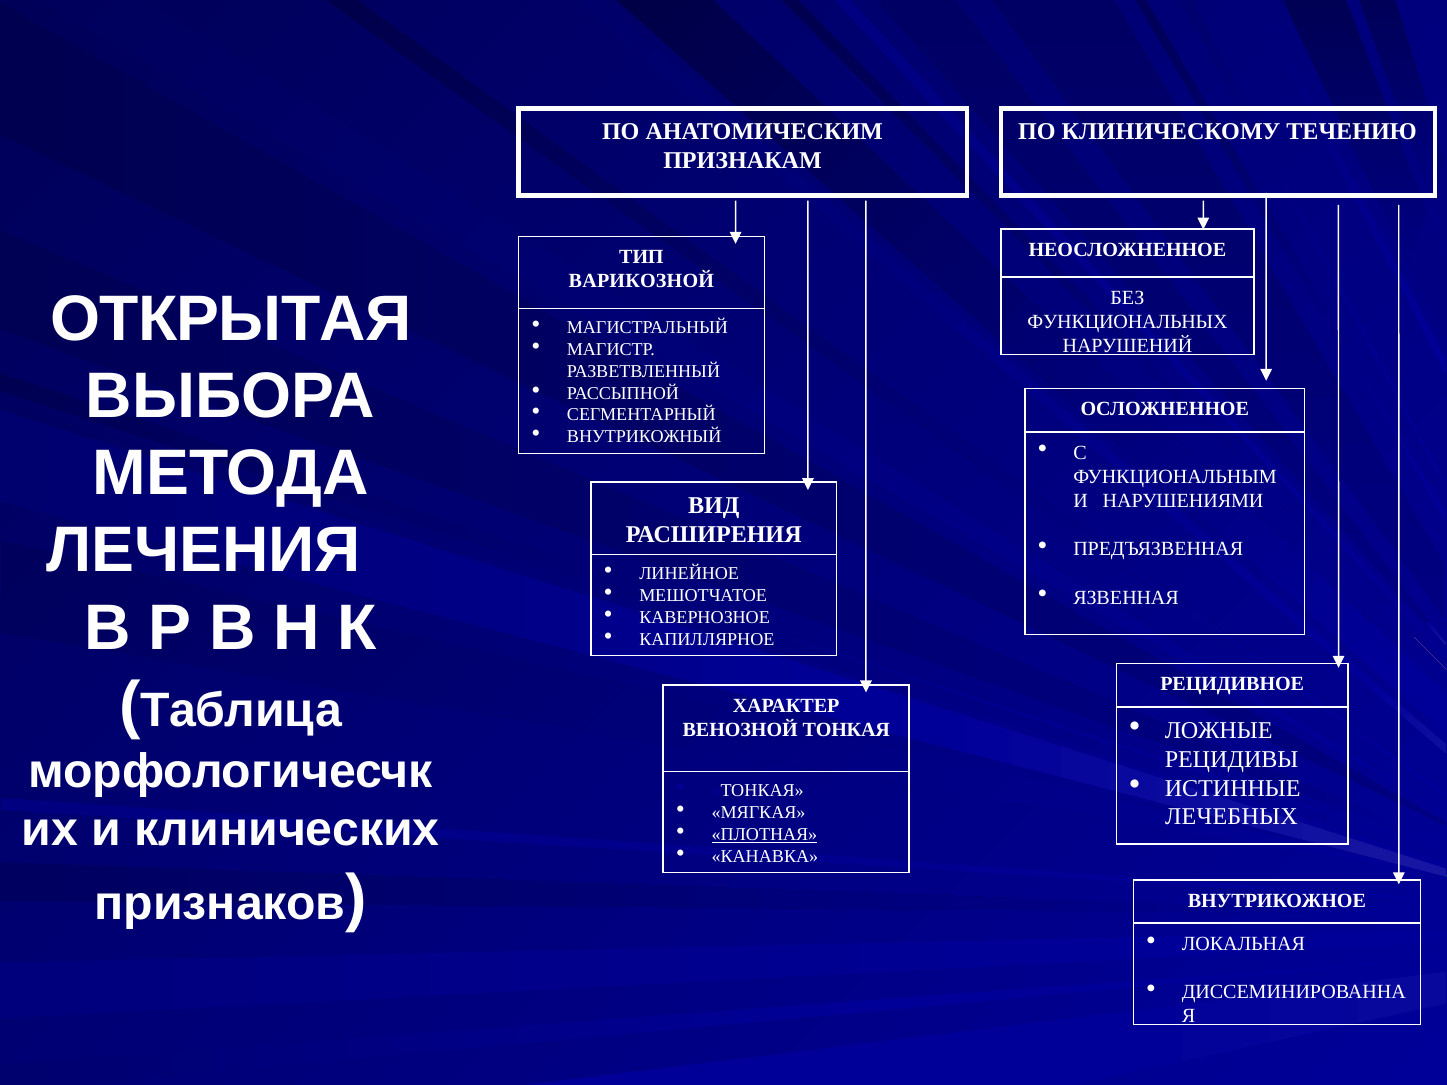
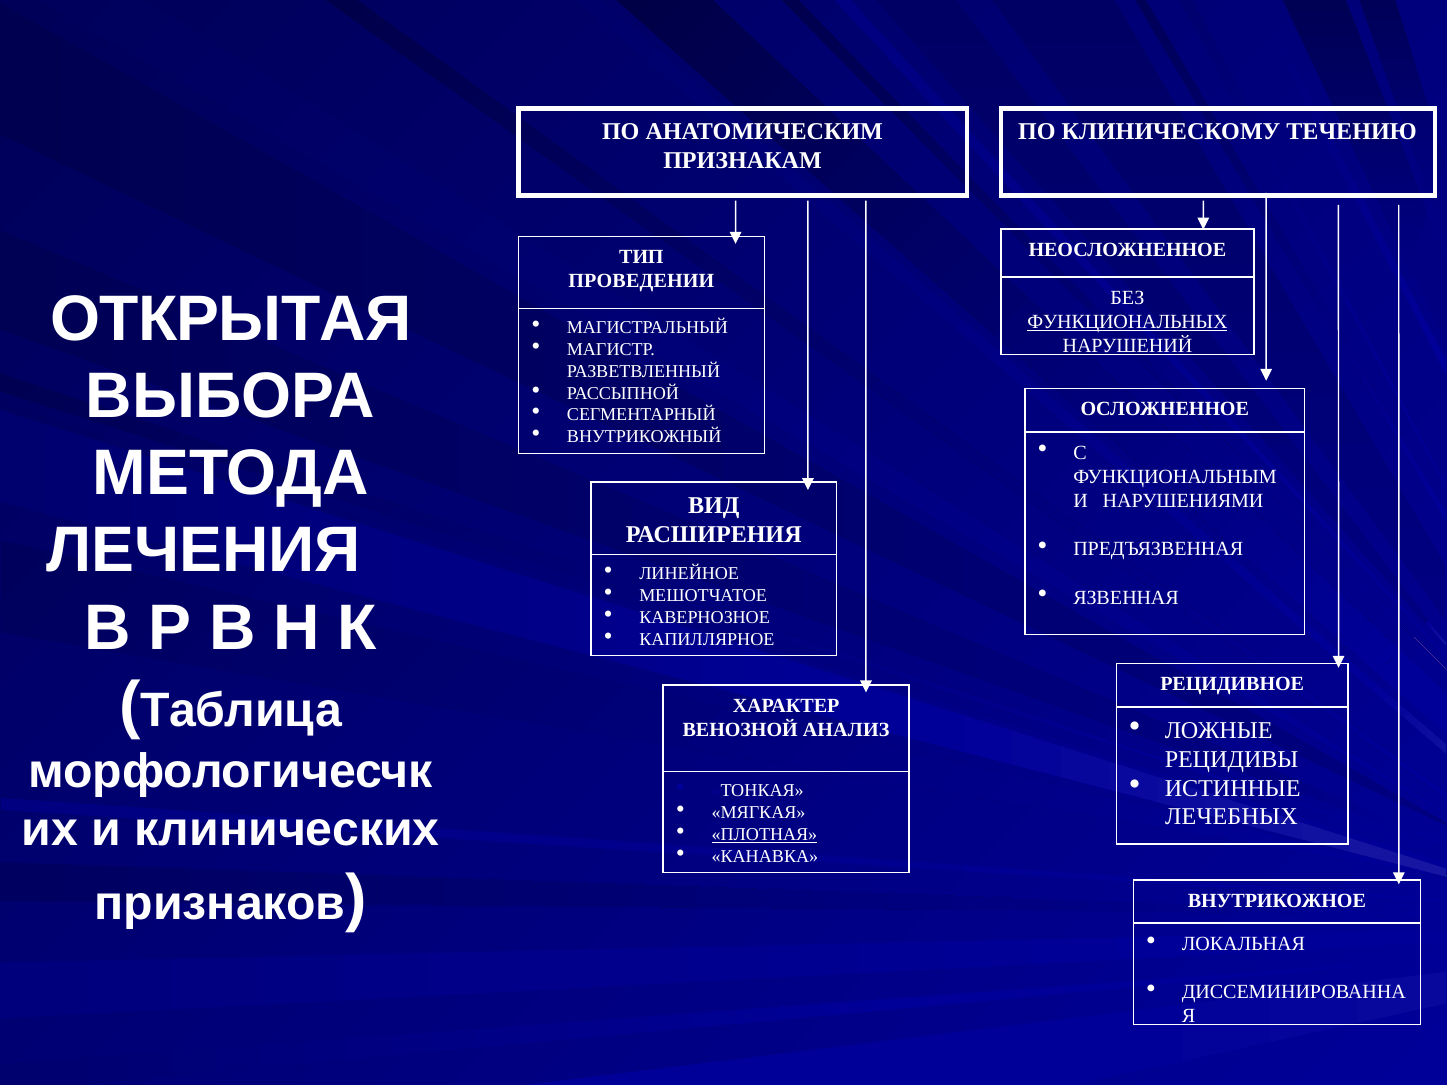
ВАРИКОЗНОЙ: ВАРИКОЗНОЙ -> ПРОВЕДЕНИИ
ФУНКЦИОНАЛЬНЫХ underline: none -> present
ВЕНОЗНОЙ ТОНКАЯ: ТОНКАЯ -> АНАЛИЗ
